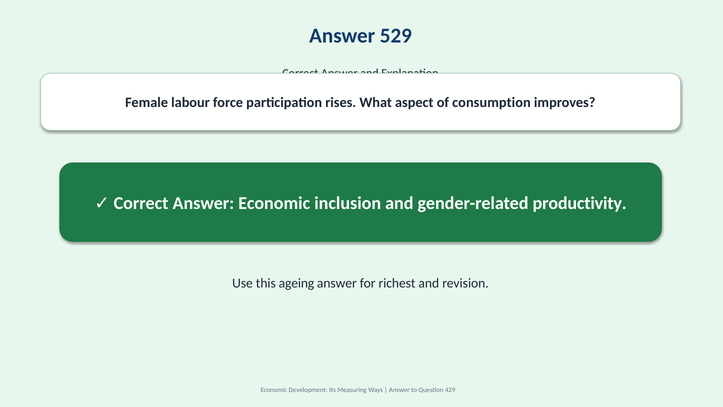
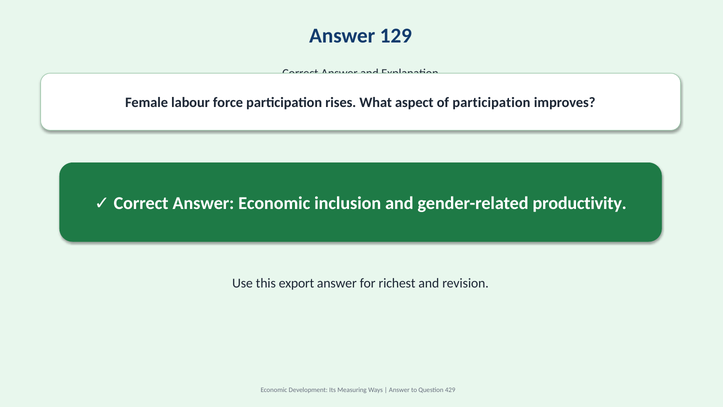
529: 529 -> 129
of consumption: consumption -> participation
ageing: ageing -> export
